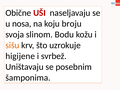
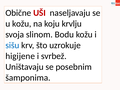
u nosa: nosa -> kožu
broju: broju -> krvlju
sišu colour: orange -> blue
